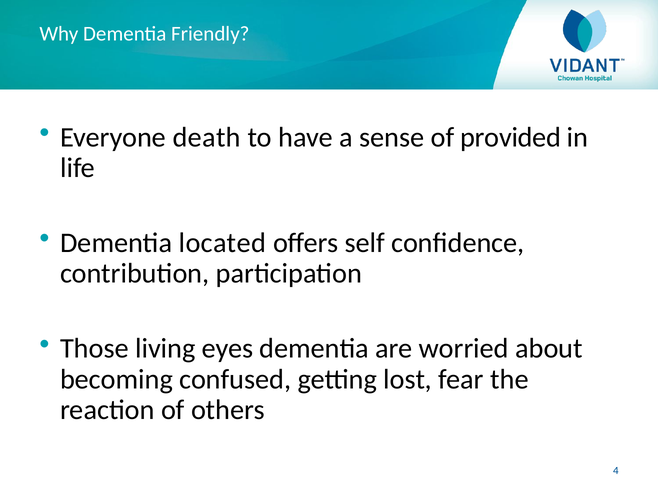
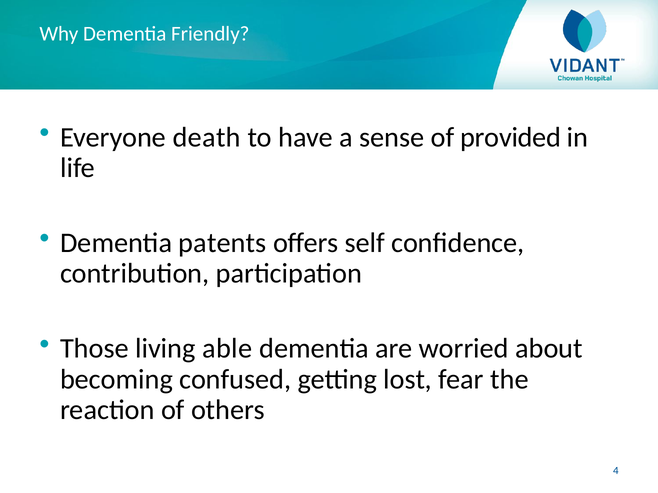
located: located -> patents
eyes: eyes -> able
